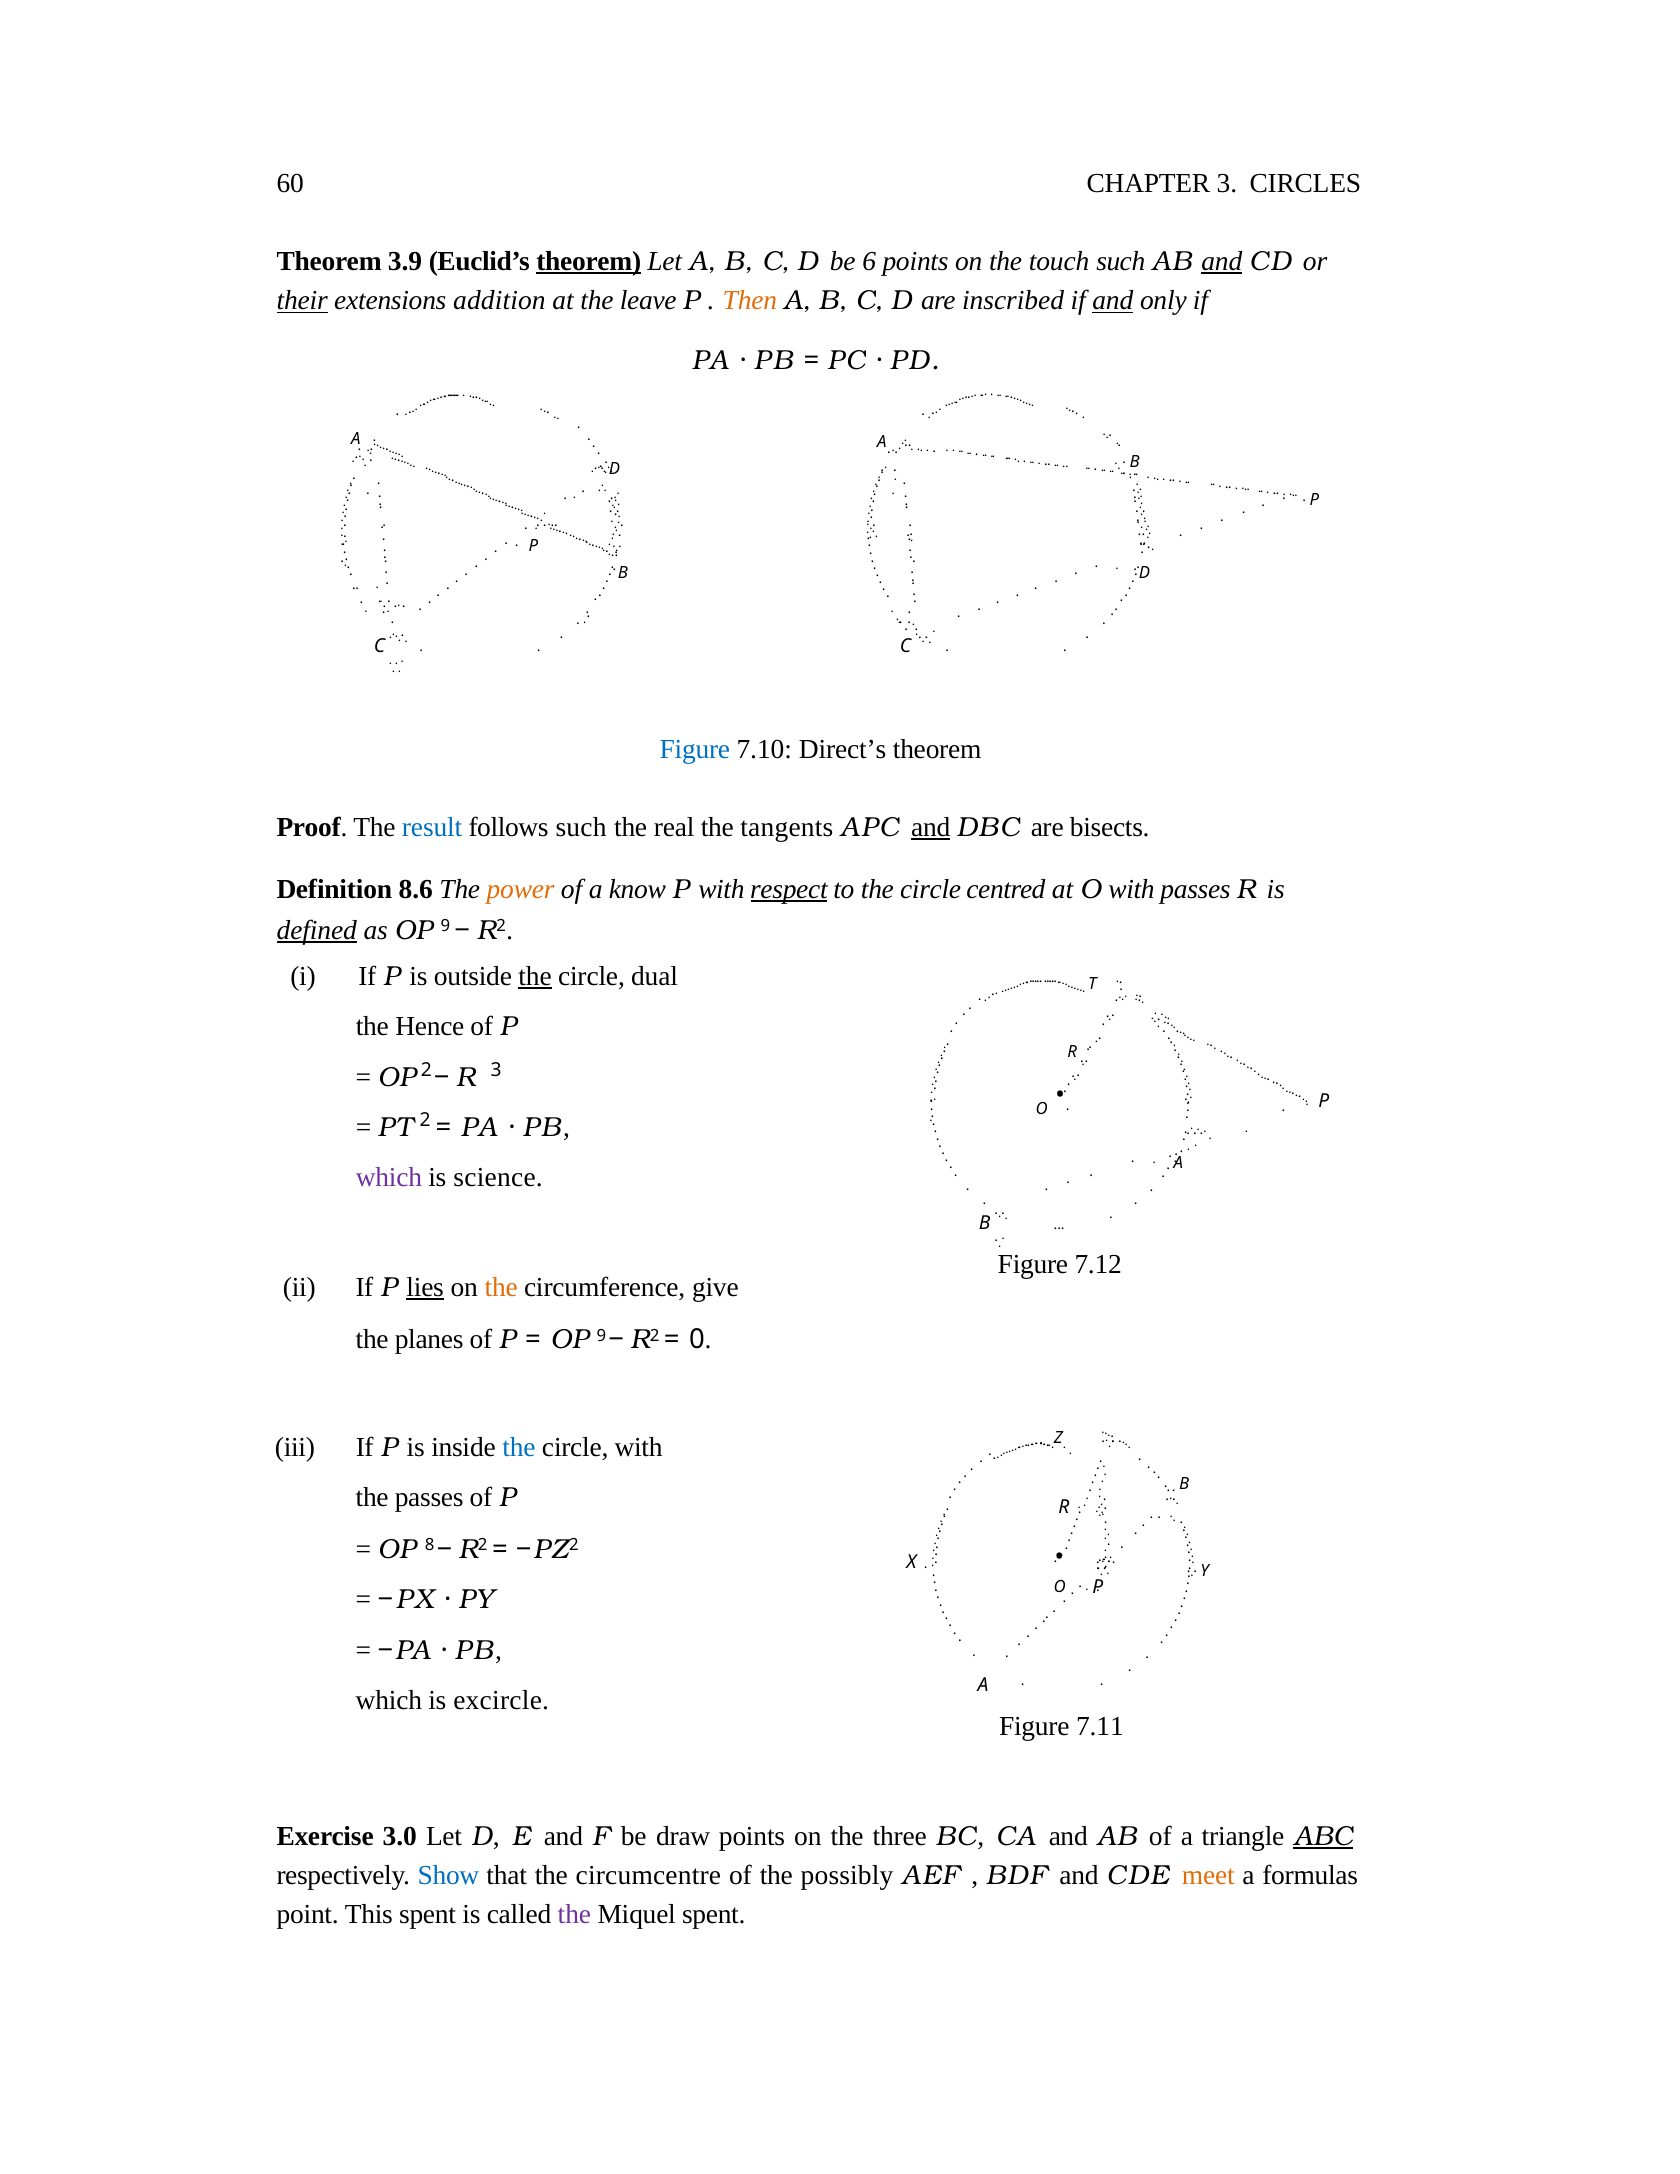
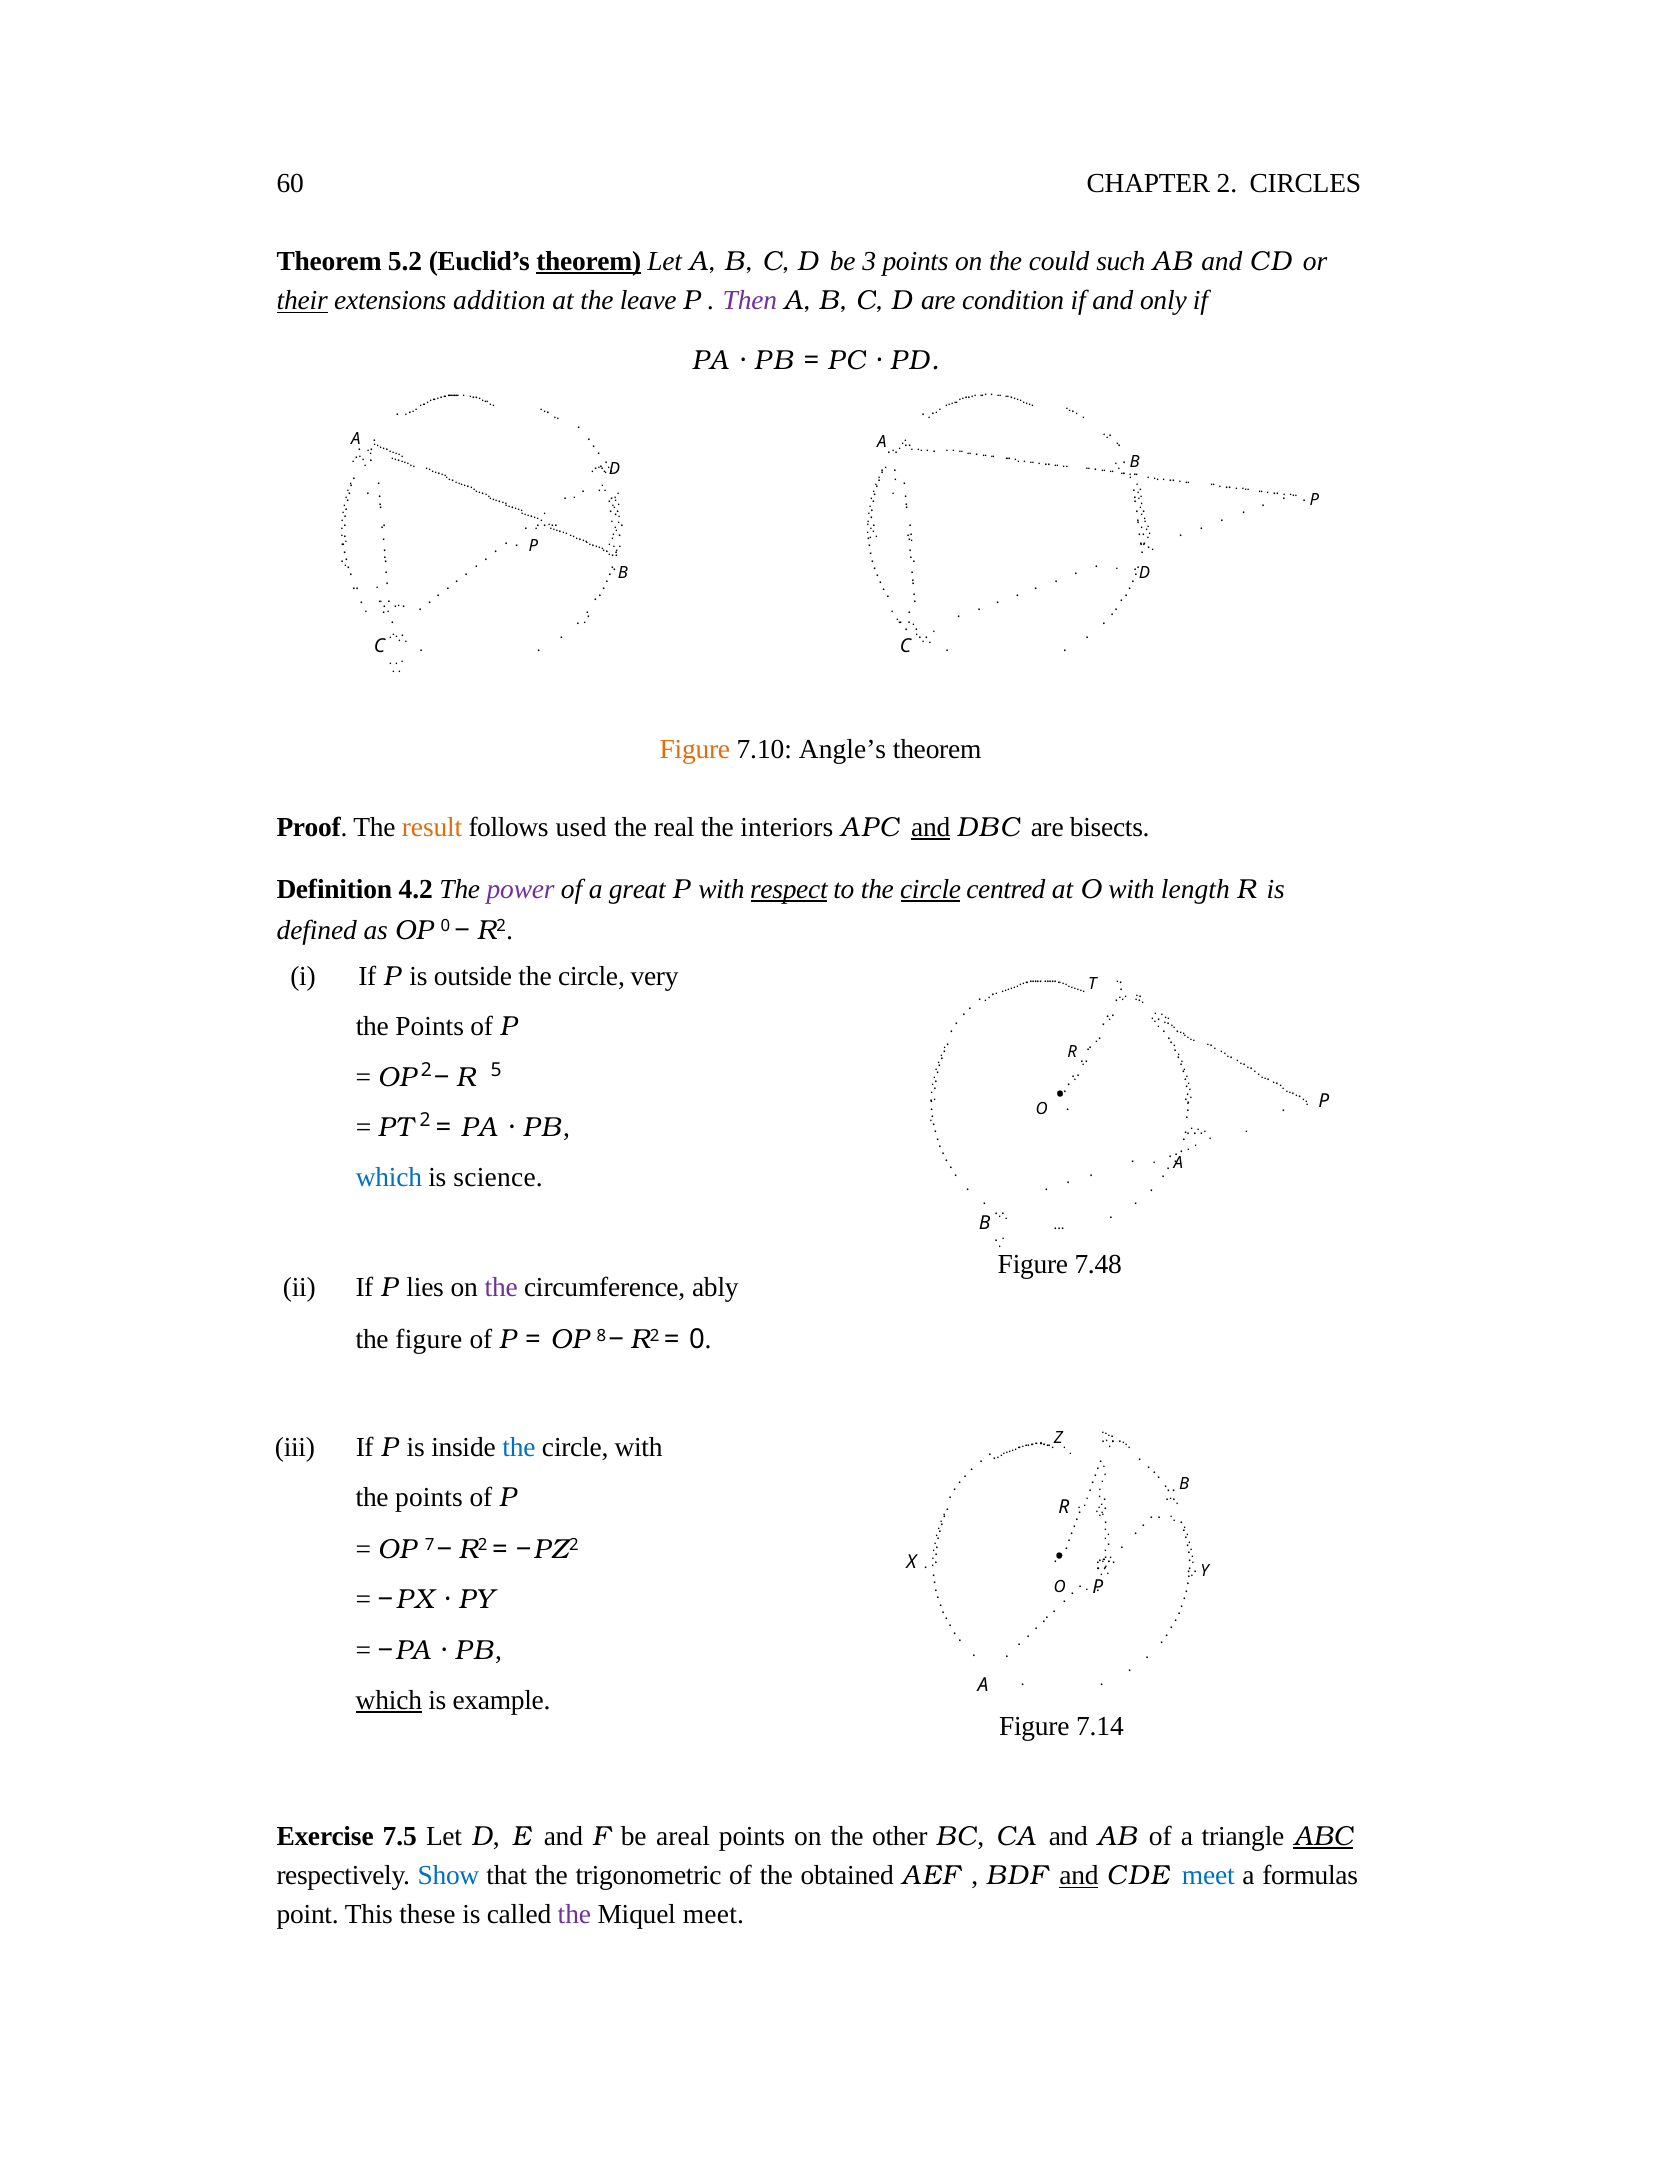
CHAPTER 3: 3 -> 2
3.9: 3.9 -> 5.2
6: 6 -> 3
touch: touch -> could
and at (1222, 261) underline: present -> none
Then colour: orange -> purple
inscribed: inscribed -> condition
and at (1113, 301) underline: present -> none
Figure at (695, 749) colour: blue -> orange
Direct’s: Direct’s -> Angle’s
result colour: blue -> orange
follows such: such -> used
tangents: tangents -> interiors
8.6: 8.6 -> 4.2
power colour: orange -> purple
know: know -> great
circle at (931, 889) underline: none -> present
with passes: passes -> length
defined underline: present -> none
as OP 9: 9 -> 0
the at (535, 976) underline: present -> none
dual: dual -> very
Hence at (430, 1027): Hence -> Points
2 3: 3 -> 5
which at (389, 1178) colour: purple -> blue
7.12: 7.12 -> 7.48
lies underline: present -> none
the at (501, 1287) colour: orange -> purple
give: give -> ably
the planes: planes -> figure
9 at (601, 1336): 9 -> 8
passes at (429, 1497): passes -> points
8: 8 -> 7
which at (389, 1700) underline: none -> present
excircle: excircle -> example
7.11: 7.11 -> 7.14
3.0: 3.0 -> 7.5
draw: draw -> areal
three: three -> other
circumcentre: circumcentre -> trigonometric
possibly: possibly -> obtained
and at (1079, 1876) underline: none -> present
meet at (1208, 1876) colour: orange -> blue
This spent: spent -> these
Miquel spent: spent -> meet
